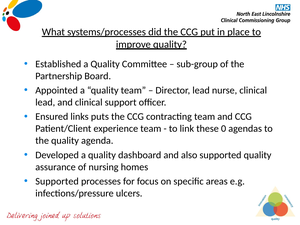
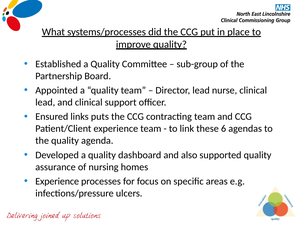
0: 0 -> 6
Supported at (57, 181): Supported -> Experience
